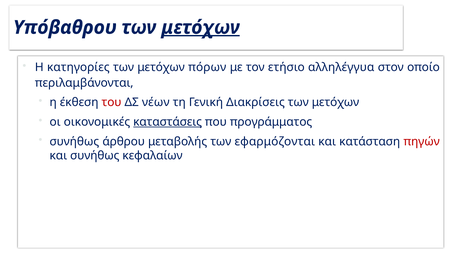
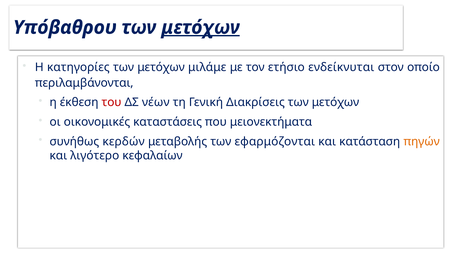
πόρων: πόρων -> μιλάμε
αλληλέγγυα: αλληλέγγυα -> ενδείκνυται
καταστάσεις underline: present -> none
προγράμματος: προγράμματος -> μειονεκτήματα
άρθρου: άρθρου -> κερδών
πηγών colour: red -> orange
και συνήθως: συνήθως -> λιγότερo
